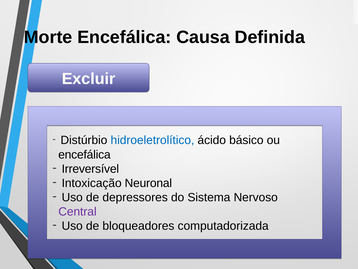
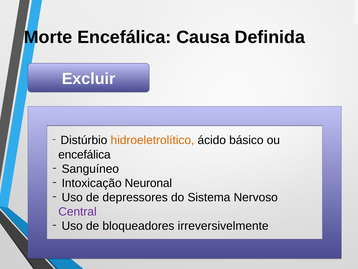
hidroeletrolítico colour: blue -> orange
Irreversível: Irreversível -> Sanguíneo
computadorizada: computadorizada -> irreversivelmente
